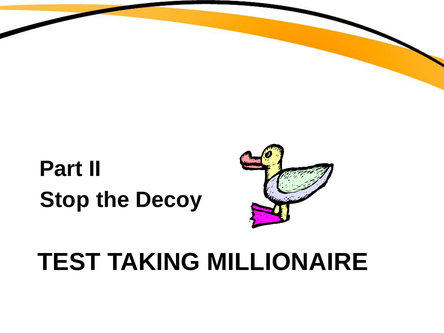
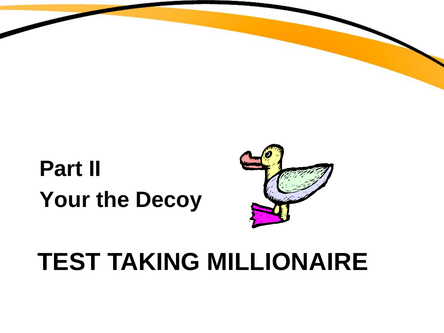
Stop: Stop -> Your
